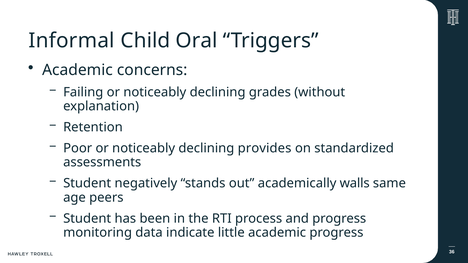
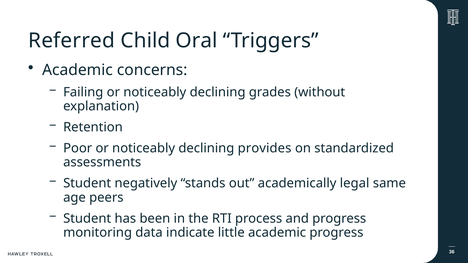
Informal: Informal -> Referred
walls: walls -> legal
